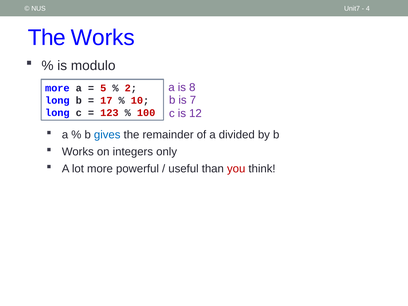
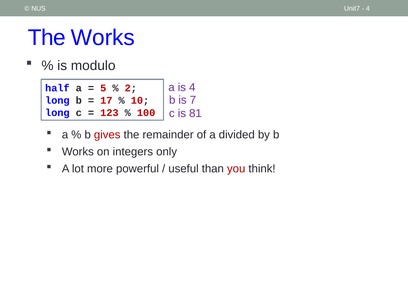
is 8: 8 -> 4
more at (57, 88): more -> half
12: 12 -> 81
gives colour: blue -> red
